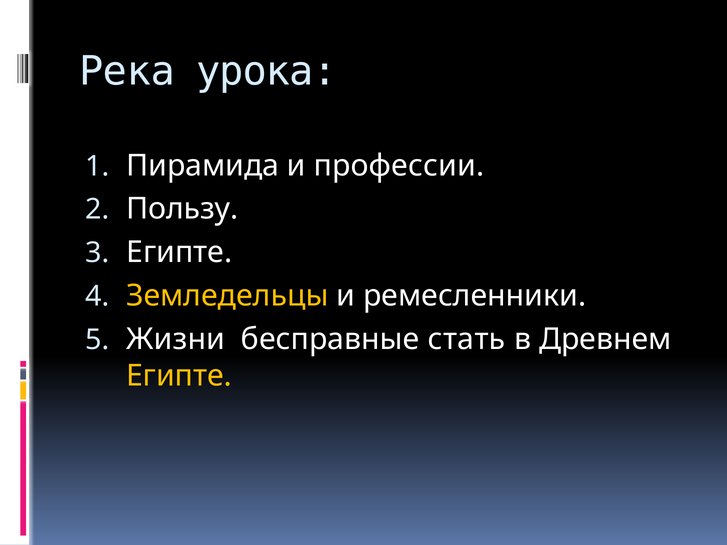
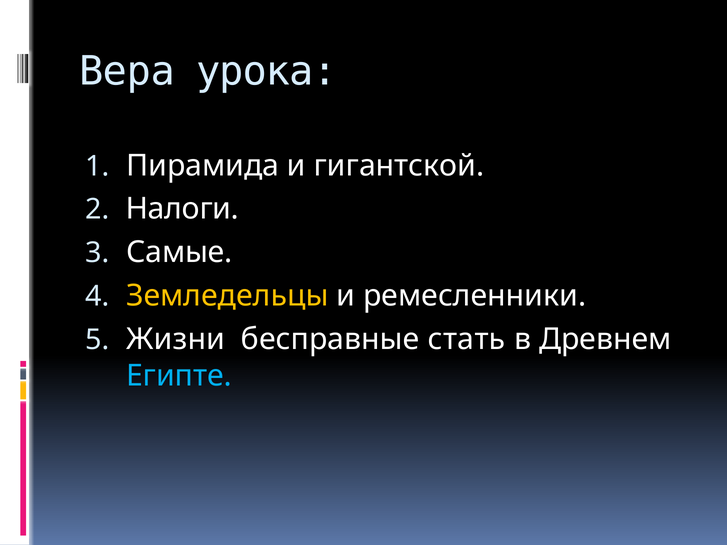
Река: Река -> Вера
профессии: профессии -> гигантской
Пользу: Пользу -> Налоги
Египте at (179, 252): Египте -> Самые
Египте at (179, 376) colour: yellow -> light blue
